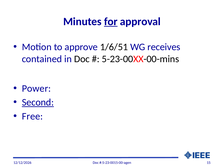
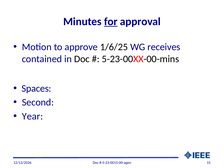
1/6/51: 1/6/51 -> 1/6/25
Power: Power -> Spaces
Second underline: present -> none
Free: Free -> Year
